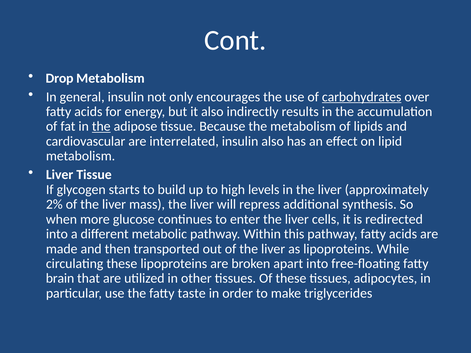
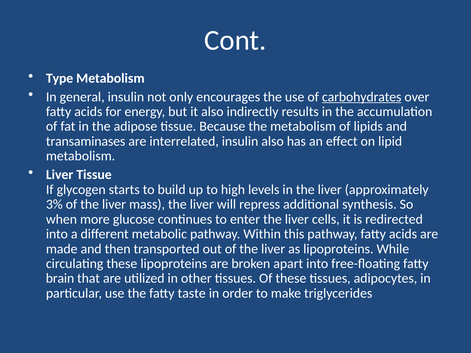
Drop: Drop -> Type
the at (101, 127) underline: present -> none
cardiovascular: cardiovascular -> transaminases
2%: 2% -> 3%
